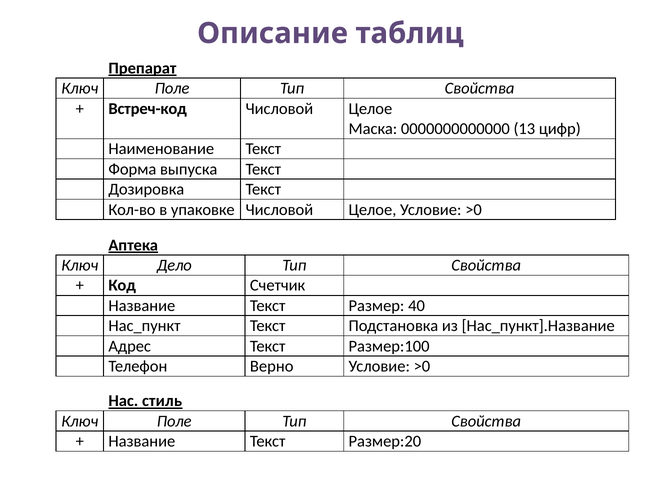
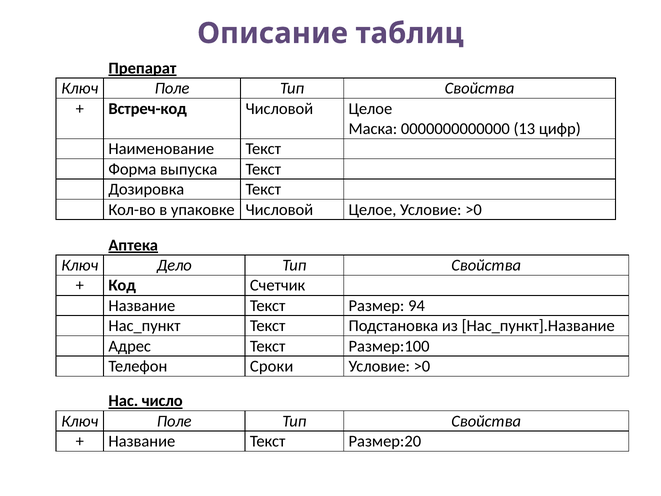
40: 40 -> 94
Верно: Верно -> Сроки
стиль: стиль -> число
